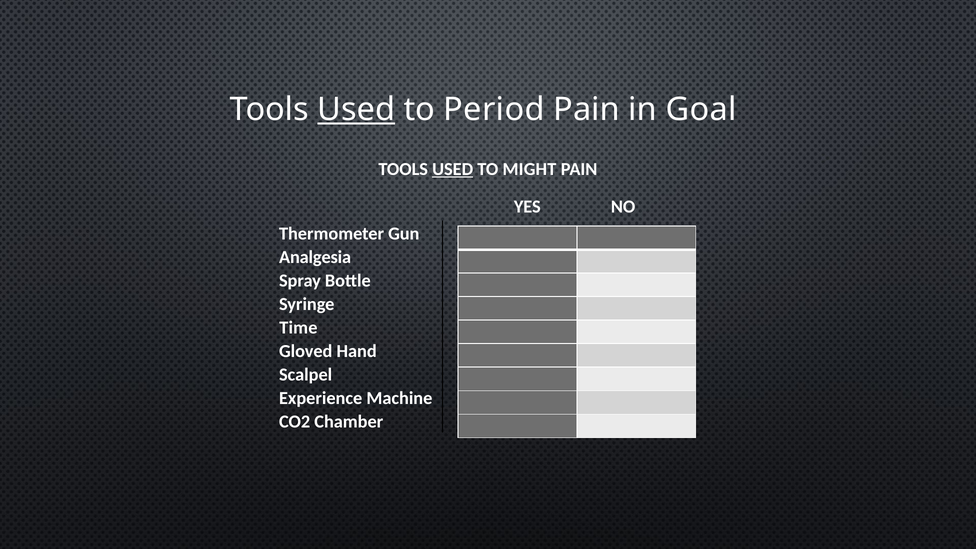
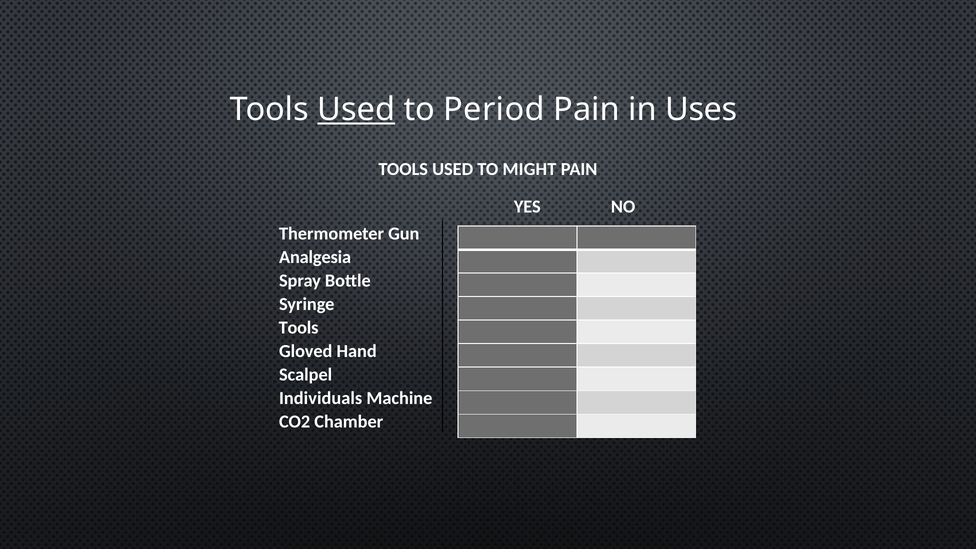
Goal: Goal -> Uses
USED at (453, 169) underline: present -> none
Time at (298, 328): Time -> Tools
Experience: Experience -> Individuals
